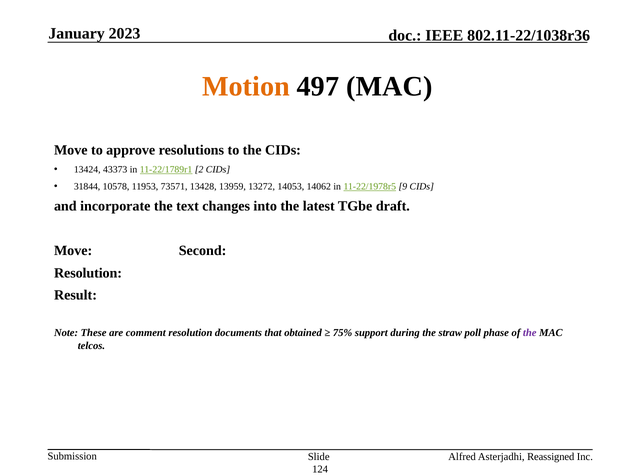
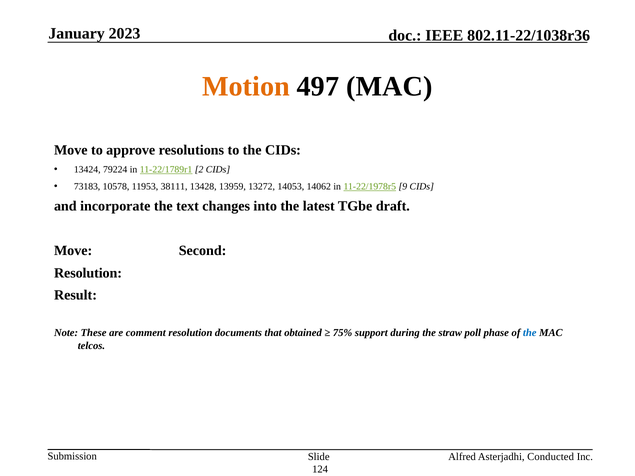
43373: 43373 -> 79224
31844: 31844 -> 73183
73571: 73571 -> 38111
the at (530, 333) colour: purple -> blue
Reassigned: Reassigned -> Conducted
